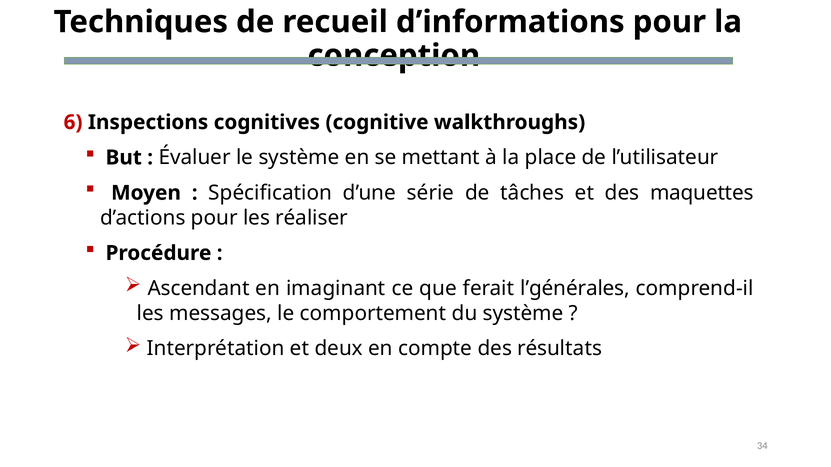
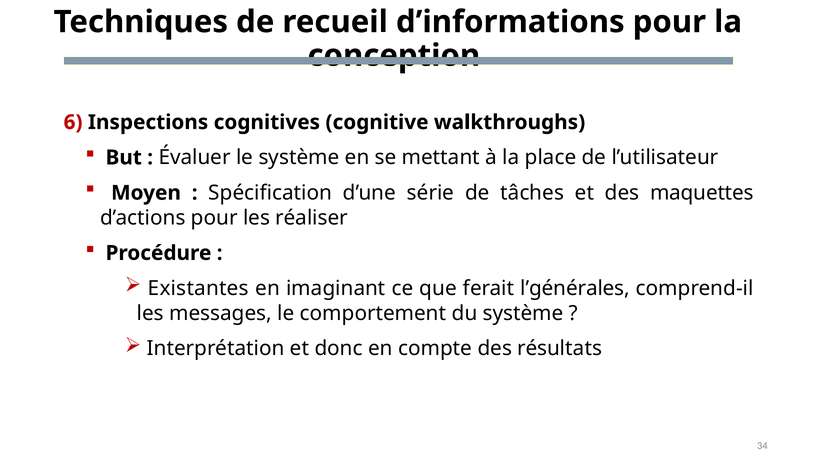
Ascendant: Ascendant -> Existantes
deux: deux -> donc
